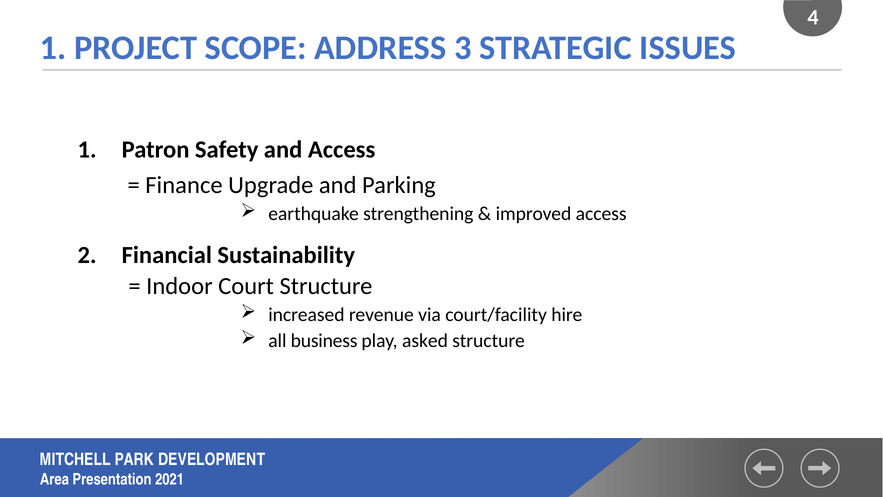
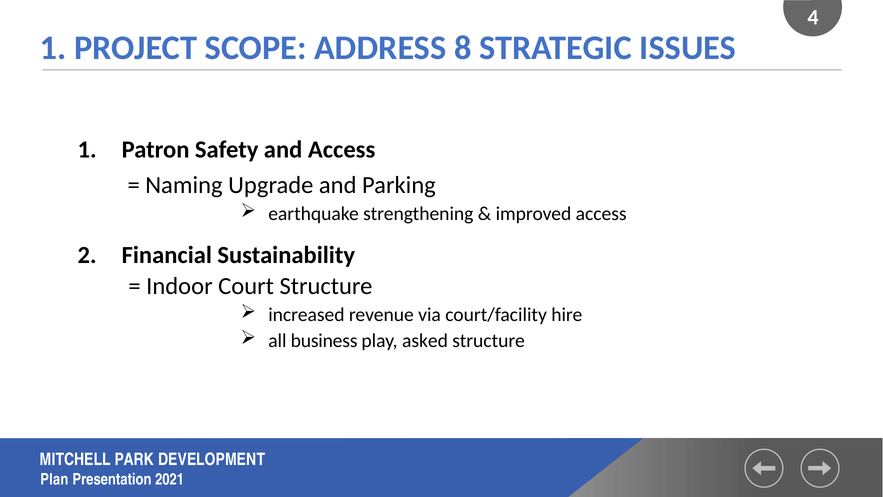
3: 3 -> 8
Finance: Finance -> Naming
Area: Area -> Plan
